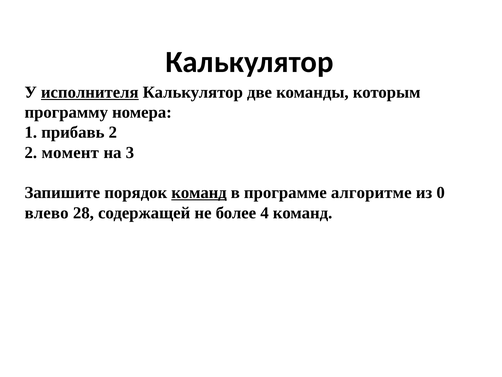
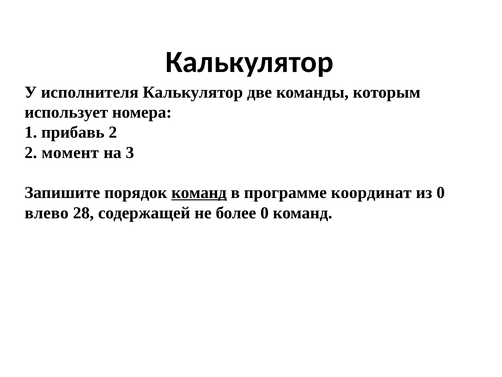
исполнителя underline: present -> none
программу: программу -> использует
алгоритме: алгоритме -> координат
более 4: 4 -> 0
